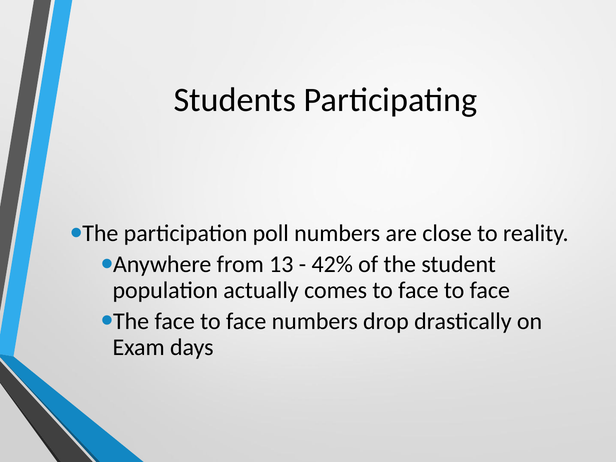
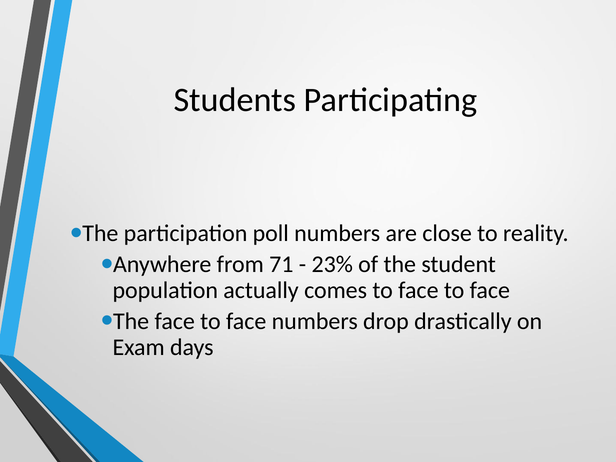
13: 13 -> 71
42%: 42% -> 23%
